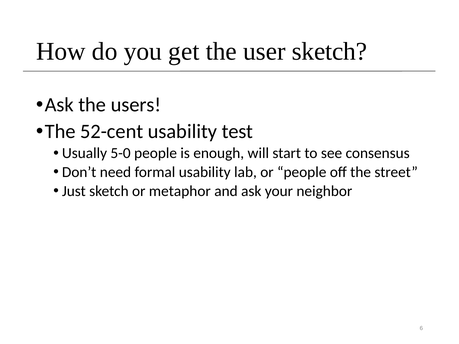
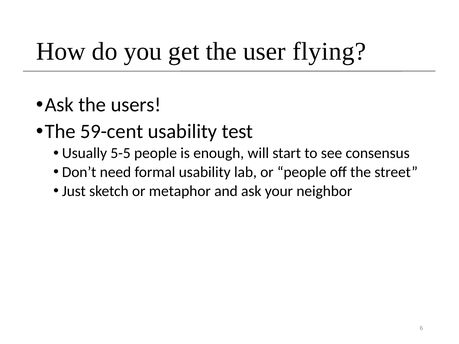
user sketch: sketch -> flying
52-cent: 52-cent -> 59-cent
5-0: 5-0 -> 5-5
